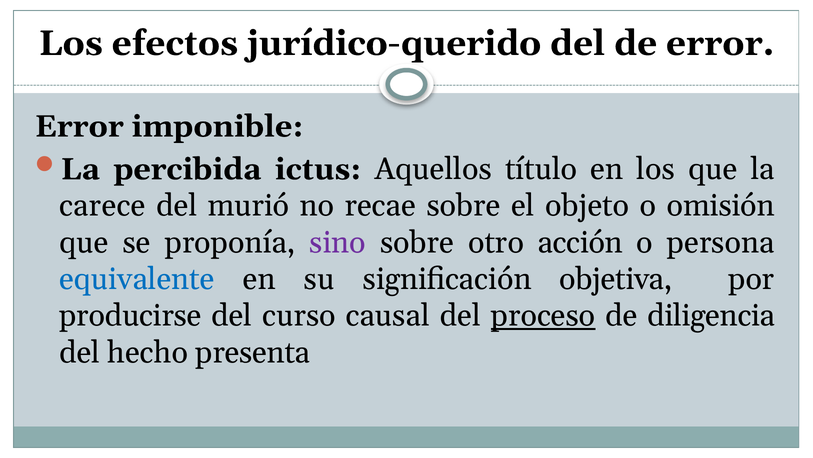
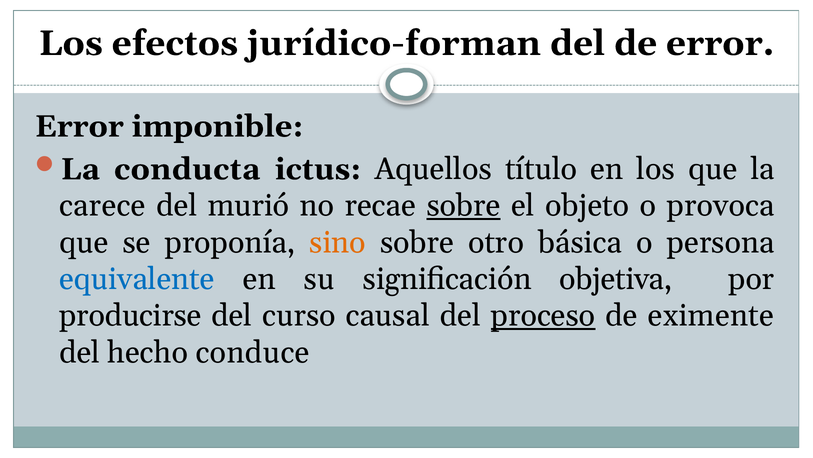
jurídico-querido: jurídico-querido -> jurídico-forman
percibida: percibida -> conducta
sobre at (464, 206) underline: none -> present
omisión: omisión -> provoca
sino colour: purple -> orange
acción: acción -> básica
diligencia: diligencia -> eximente
presenta: presenta -> conduce
